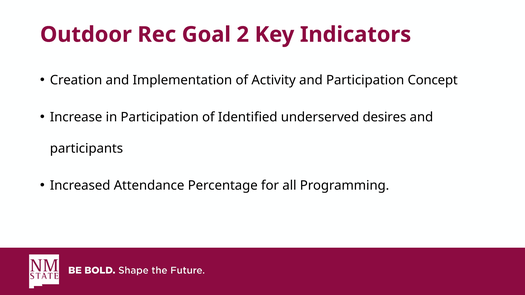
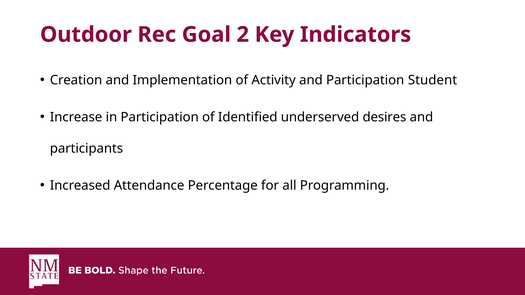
Concept: Concept -> Student
